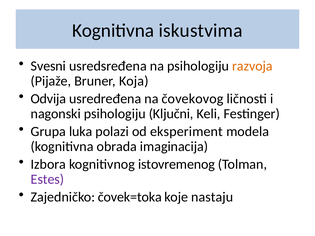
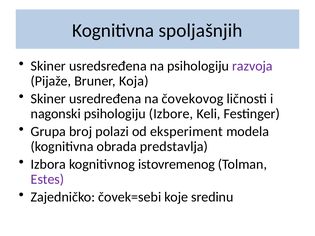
iskustvima: iskustvima -> spoljašnjih
Svesni at (48, 66): Svesni -> Skiner
razvoja colour: orange -> purple
Odvija at (48, 99): Odvija -> Skiner
Ključni: Ključni -> Izbore
luka: luka -> broj
imaginacija: imaginacija -> predstavlja
čovek=toka: čovek=toka -> čovek=sebi
nastaju: nastaju -> sredinu
